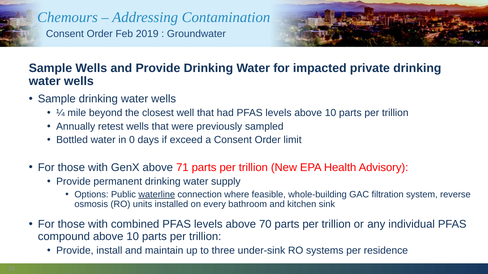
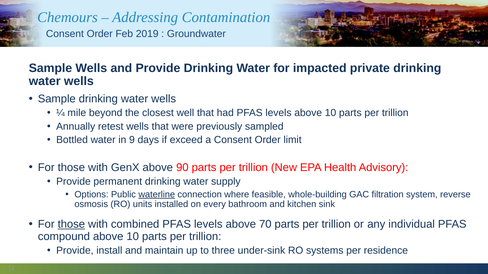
0: 0 -> 9
71: 71 -> 90
those at (71, 225) underline: none -> present
